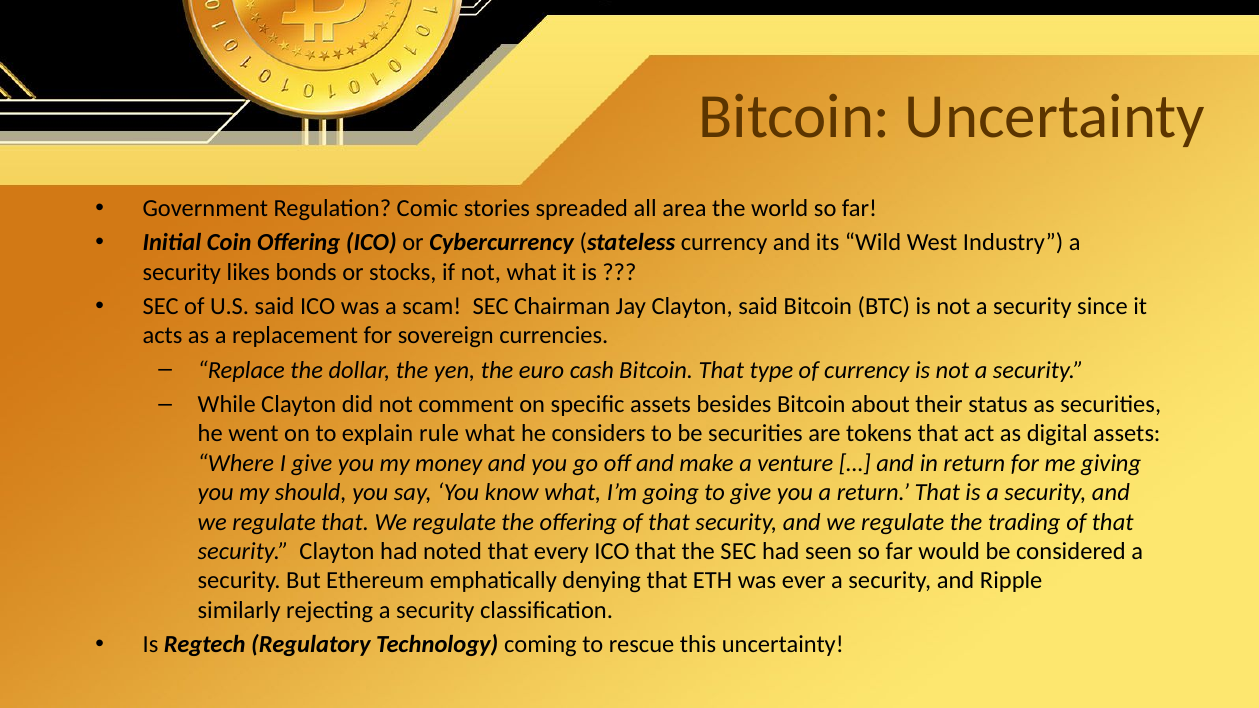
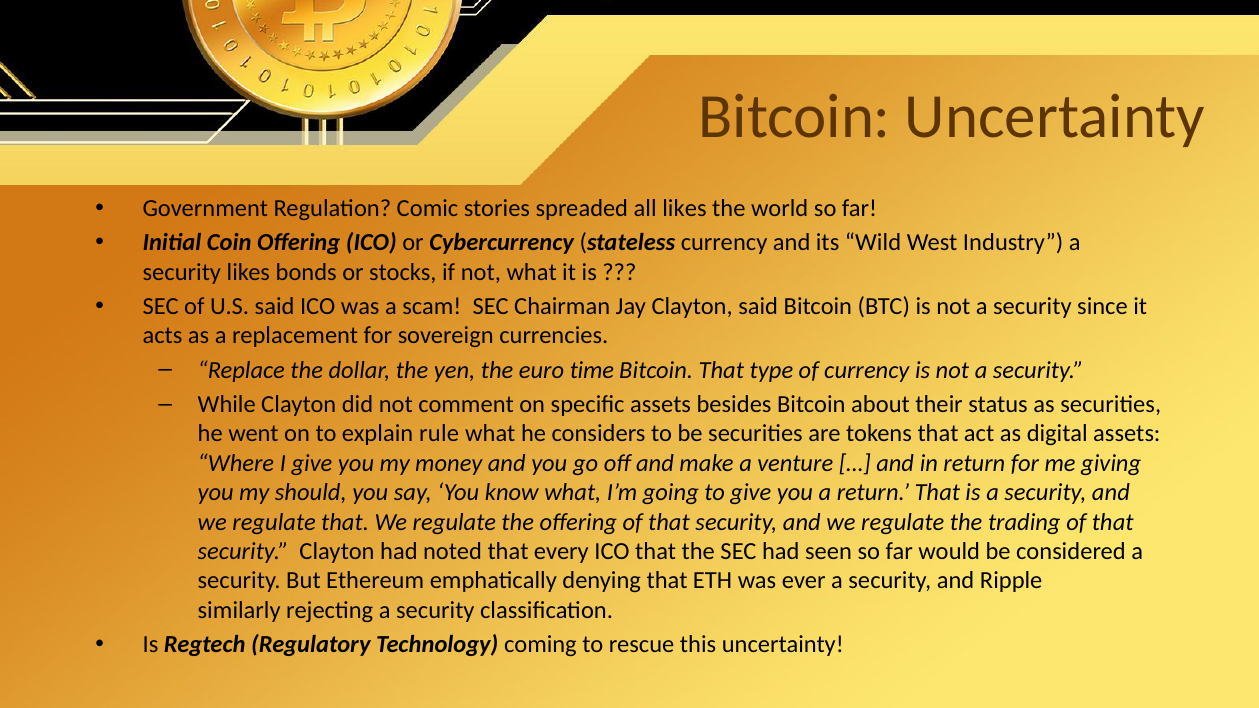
all area: area -> likes
cash: cash -> time
